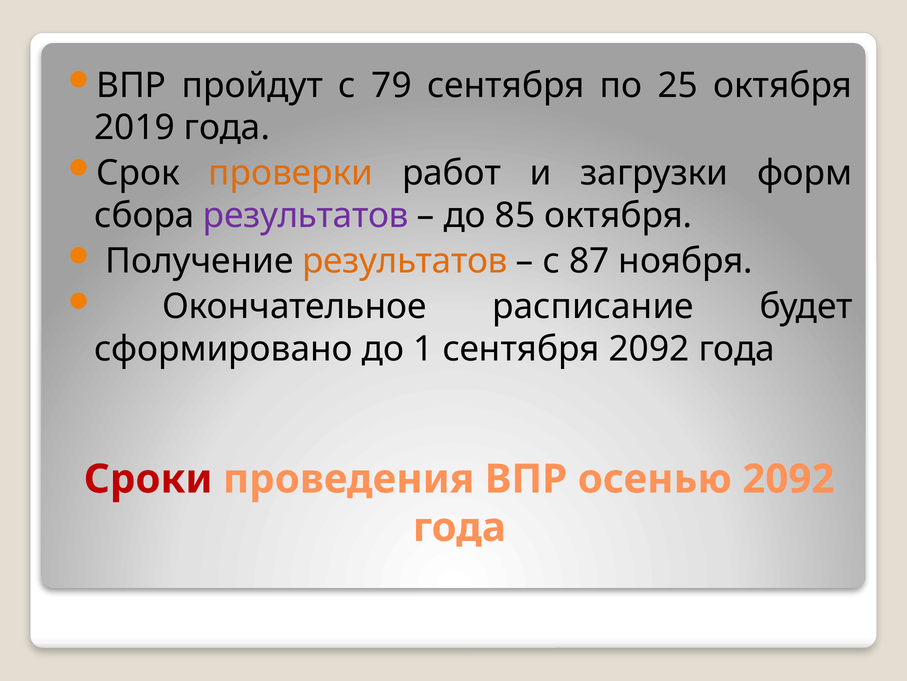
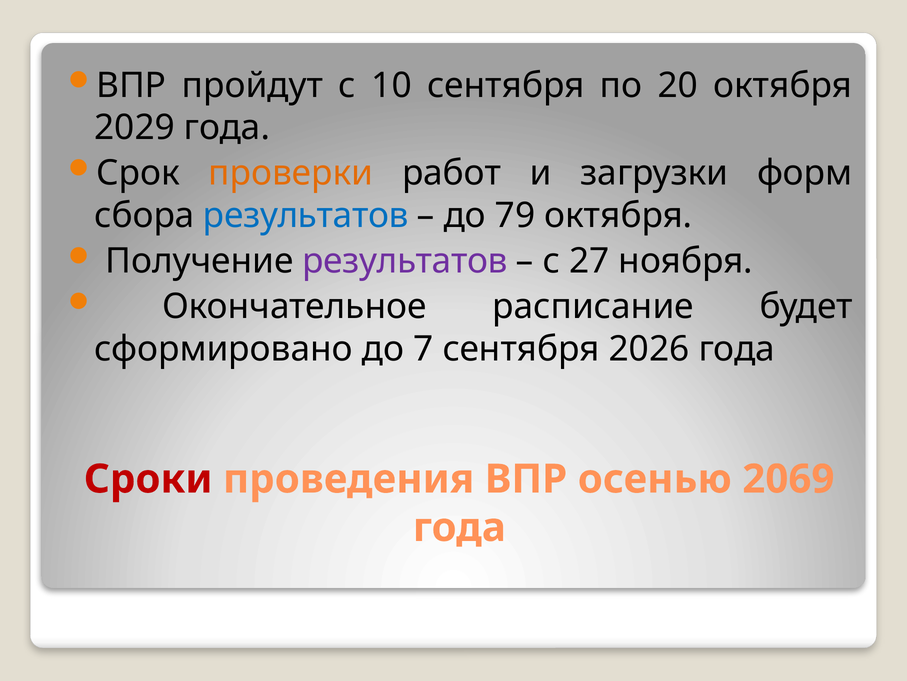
79: 79 -> 10
25: 25 -> 20
2019: 2019 -> 2029
результатов at (306, 216) colour: purple -> blue
85: 85 -> 79
результатов at (405, 261) colour: orange -> purple
87: 87 -> 27
1: 1 -> 7
сентября 2092: 2092 -> 2026
осенью 2092: 2092 -> 2069
